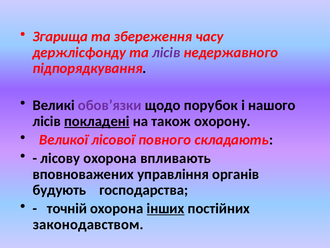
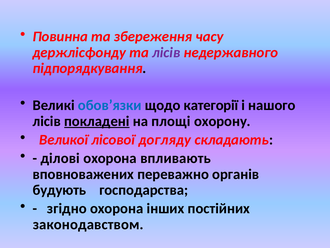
Згарища: Згарища -> Повинна
обов’язки colour: purple -> blue
порубок: порубок -> категорії
також: також -> площі
повного: повного -> догляду
лісову: лісову -> ділові
управління: управління -> переважно
точній: точній -> згідно
інших underline: present -> none
